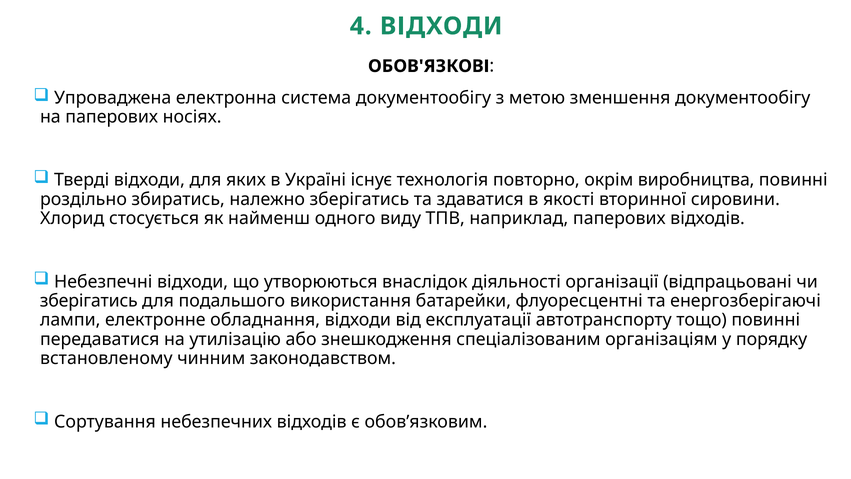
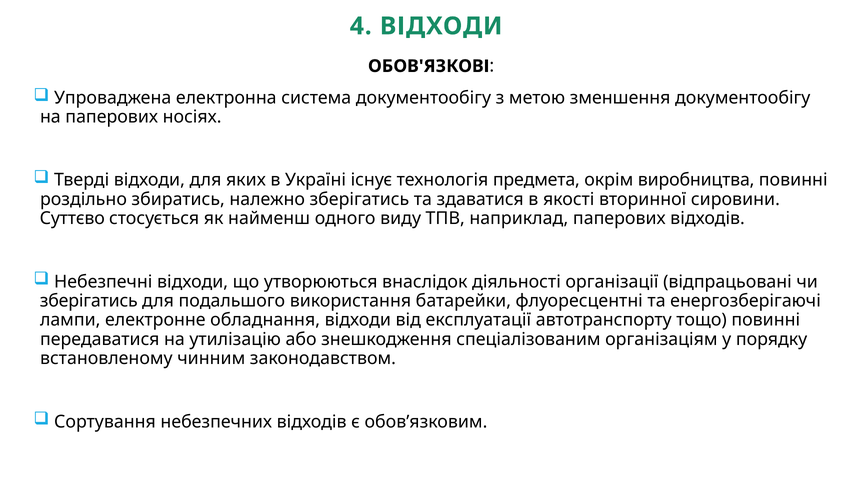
повторно: повторно -> предмета
Хлорид: Хлорид -> Суттєво
